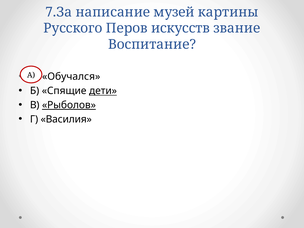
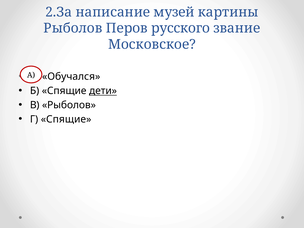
7.За: 7.За -> 2.За
Русского at (73, 28): Русского -> Рыболов
искусств: искусств -> русского
Воспитание: Воспитание -> Московское
Рыболов at (69, 105) underline: present -> none
Г Василия: Василия -> Спящие
